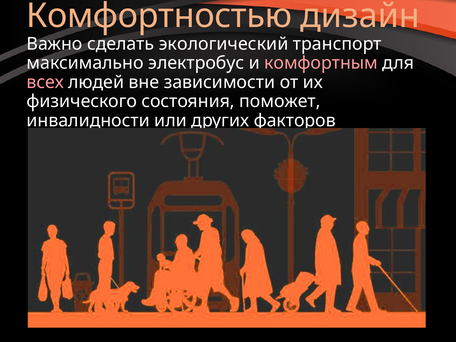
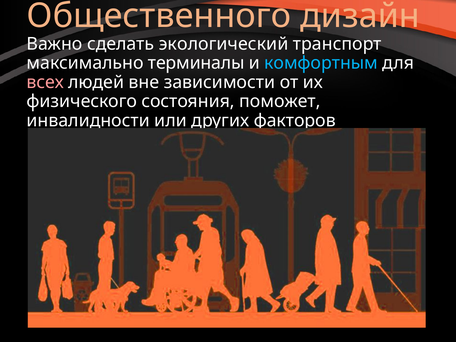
Комфортностью: Комфортностью -> Общественного
электробус: электробус -> терминалы
комфортным colour: pink -> light blue
